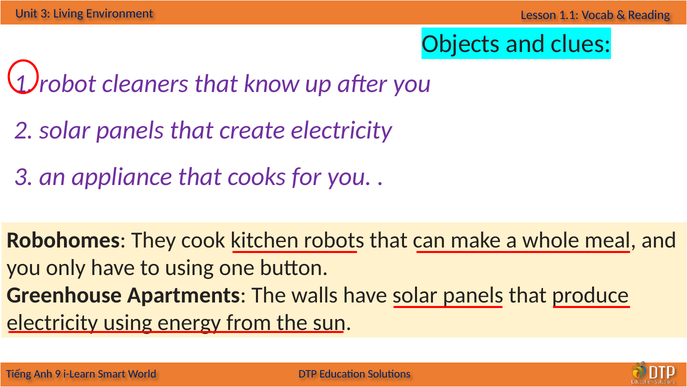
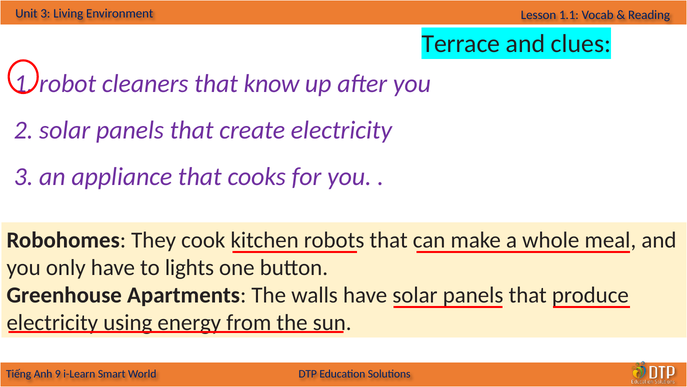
Objects: Objects -> Terrace
to using: using -> lights
